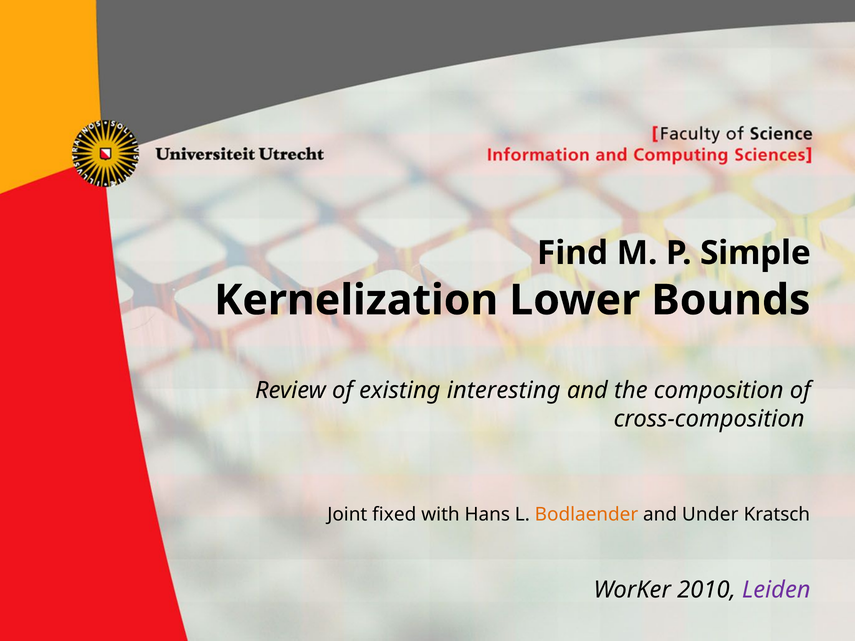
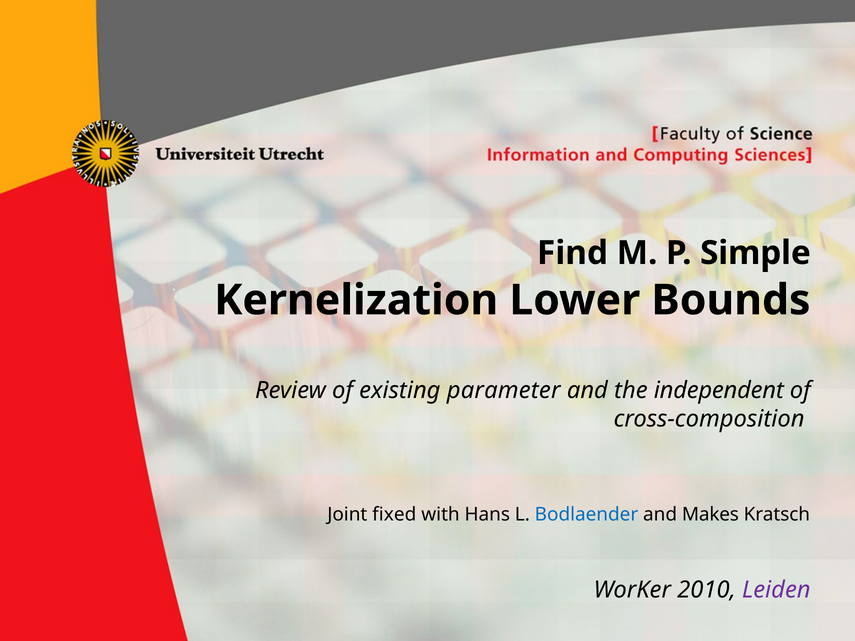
interesting: interesting -> parameter
composition: composition -> independent
Bodlaender colour: orange -> blue
Under: Under -> Makes
